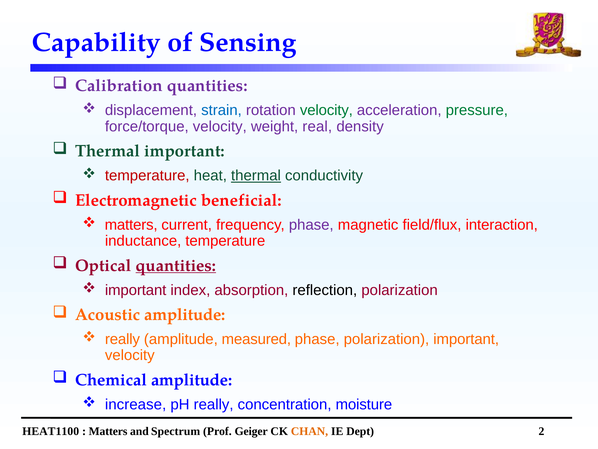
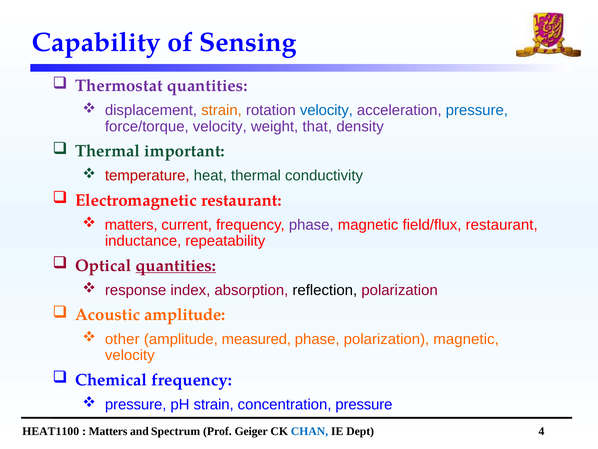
Calibration: Calibration -> Thermostat
strain at (221, 110) colour: blue -> orange
velocity at (326, 110) colour: green -> blue
pressure at (477, 110) colour: green -> blue
real: real -> that
thermal at (256, 175) underline: present -> none
Electromagnetic beneficial: beneficial -> restaurant
field/flux interaction: interaction -> restaurant
inductance temperature: temperature -> repeatability
important at (136, 290): important -> response
really at (122, 339): really -> other
polarization important: important -> magnetic
Chemical amplitude: amplitude -> frequency
increase at (136, 404): increase -> pressure
pH really: really -> strain
concentration moisture: moisture -> pressure
CHAN colour: orange -> blue
2: 2 -> 4
